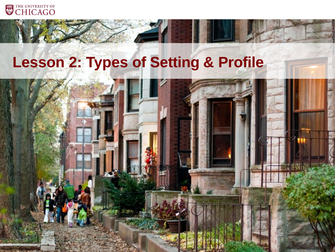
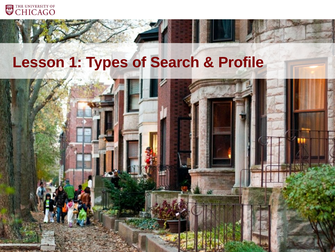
2: 2 -> 1
Setting: Setting -> Search
